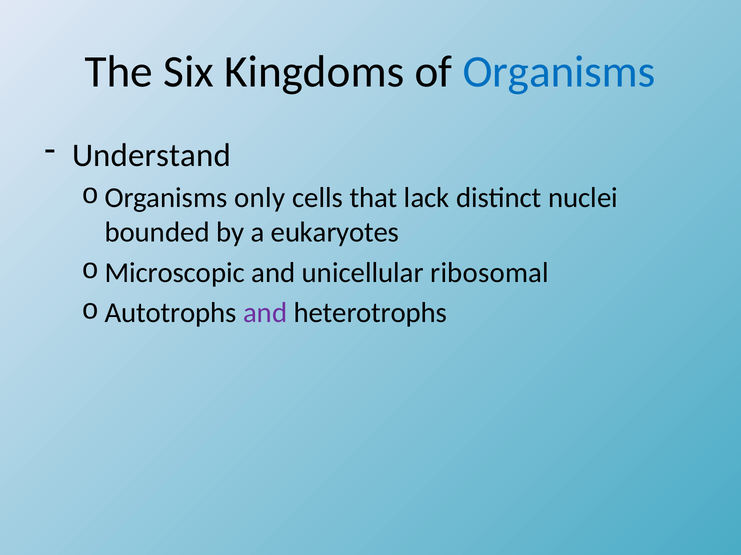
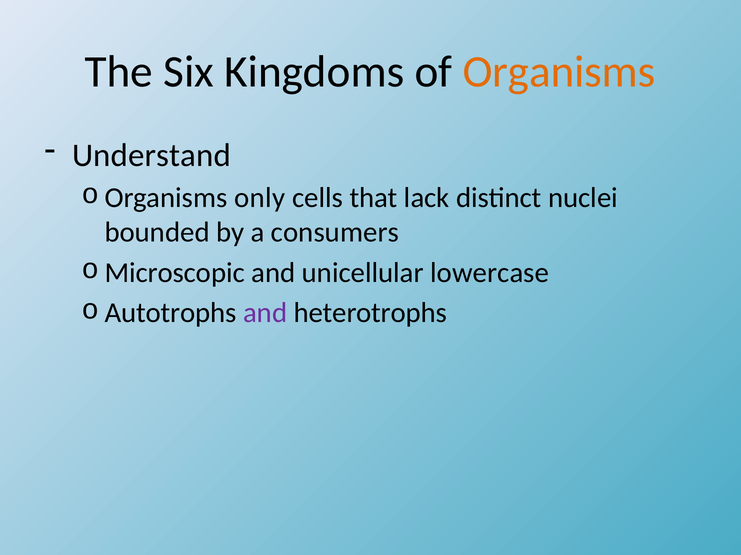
Organisms at (559, 72) colour: blue -> orange
eukaryotes: eukaryotes -> consumers
ribosomal: ribosomal -> lowercase
